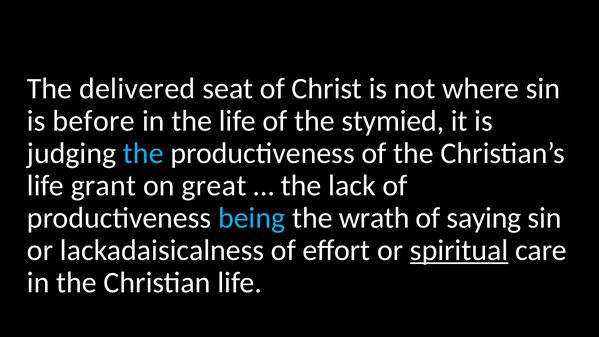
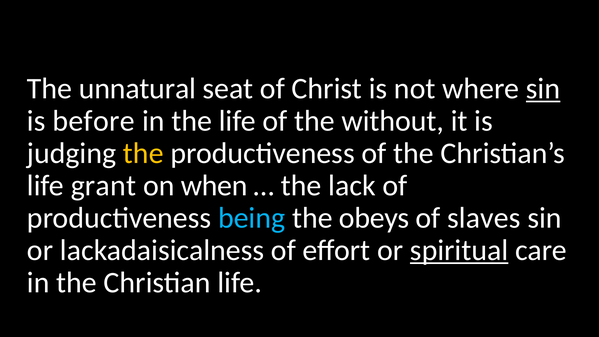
delivered: delivered -> unnatural
sin at (543, 89) underline: none -> present
stymied: stymied -> without
the at (143, 153) colour: light blue -> yellow
great: great -> when
wrath: wrath -> obeys
saying: saying -> slaves
